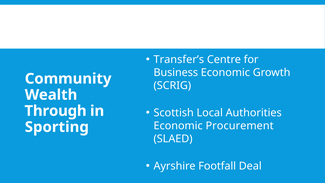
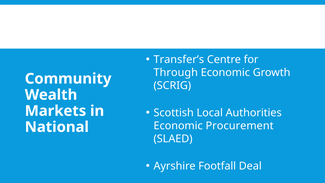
Business: Business -> Through
Through: Through -> Markets
Sporting: Sporting -> National
